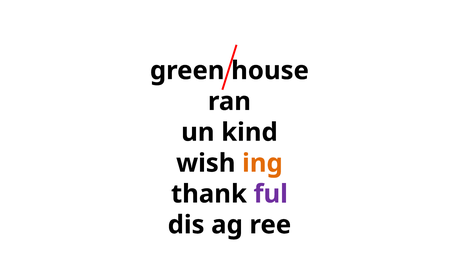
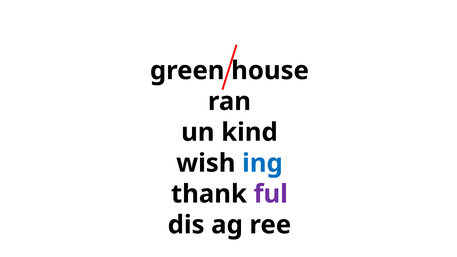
ing colour: orange -> blue
